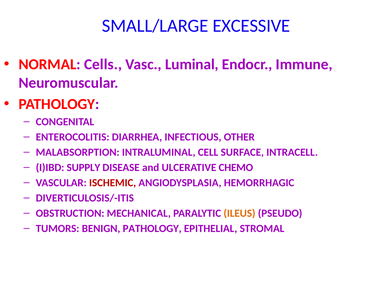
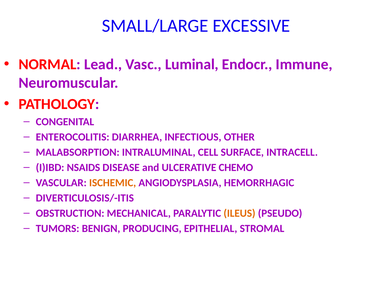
Cells: Cells -> Lead
SUPPLY: SUPPLY -> NSAIDS
ISCHEMIC colour: red -> orange
BENIGN PATHOLOGY: PATHOLOGY -> PRODUCING
